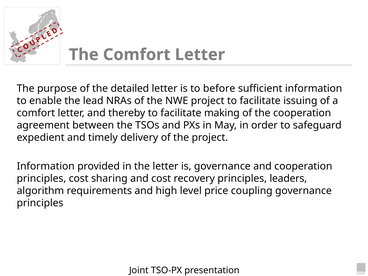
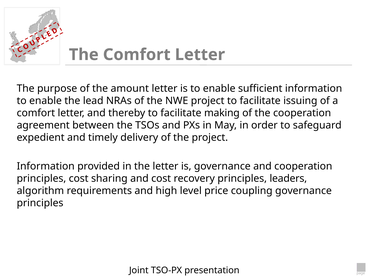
detailed: detailed -> amount
is to before: before -> enable
